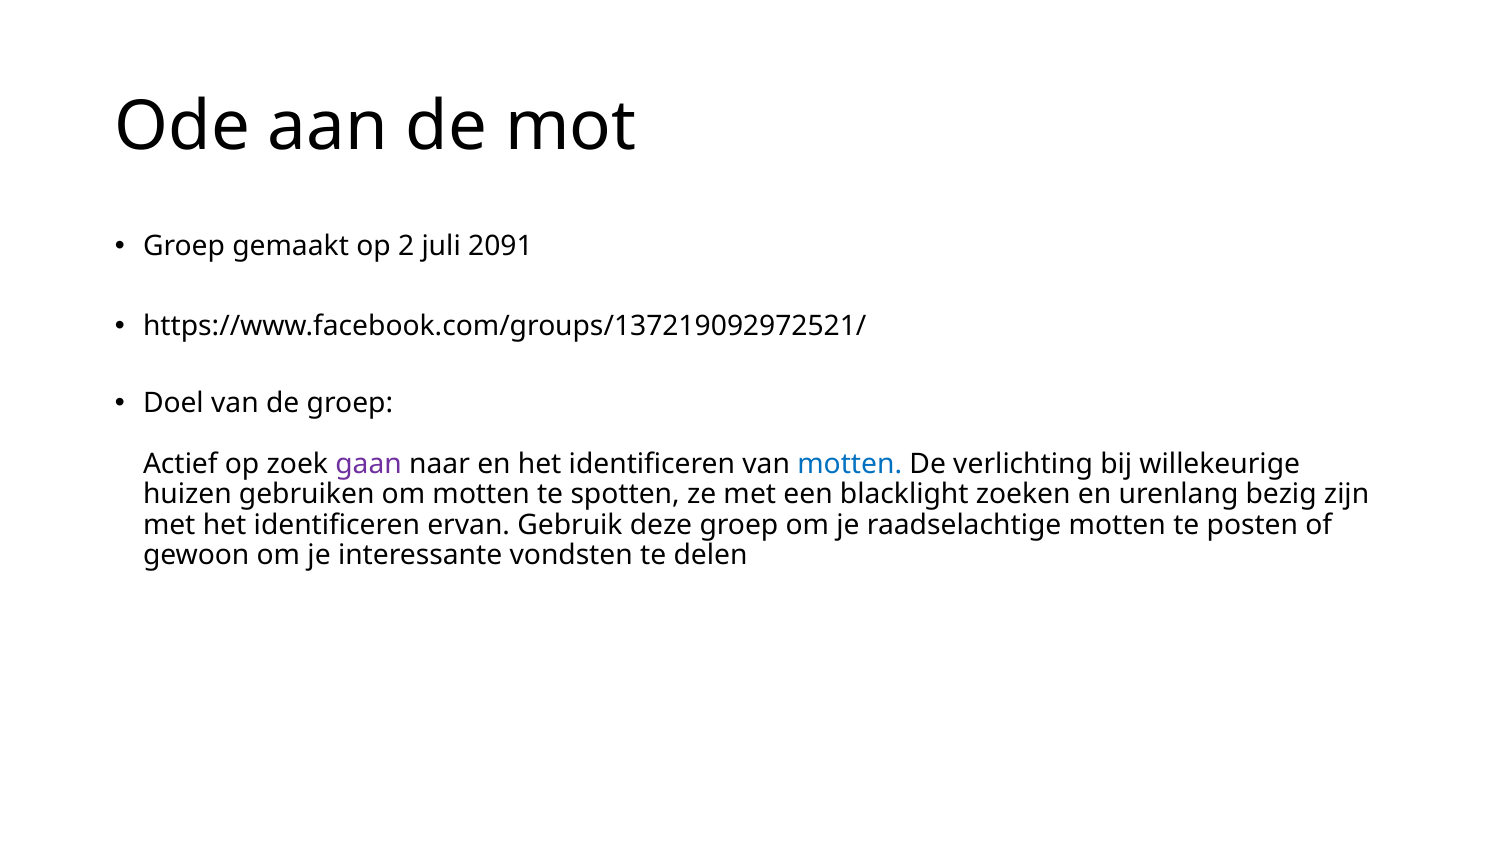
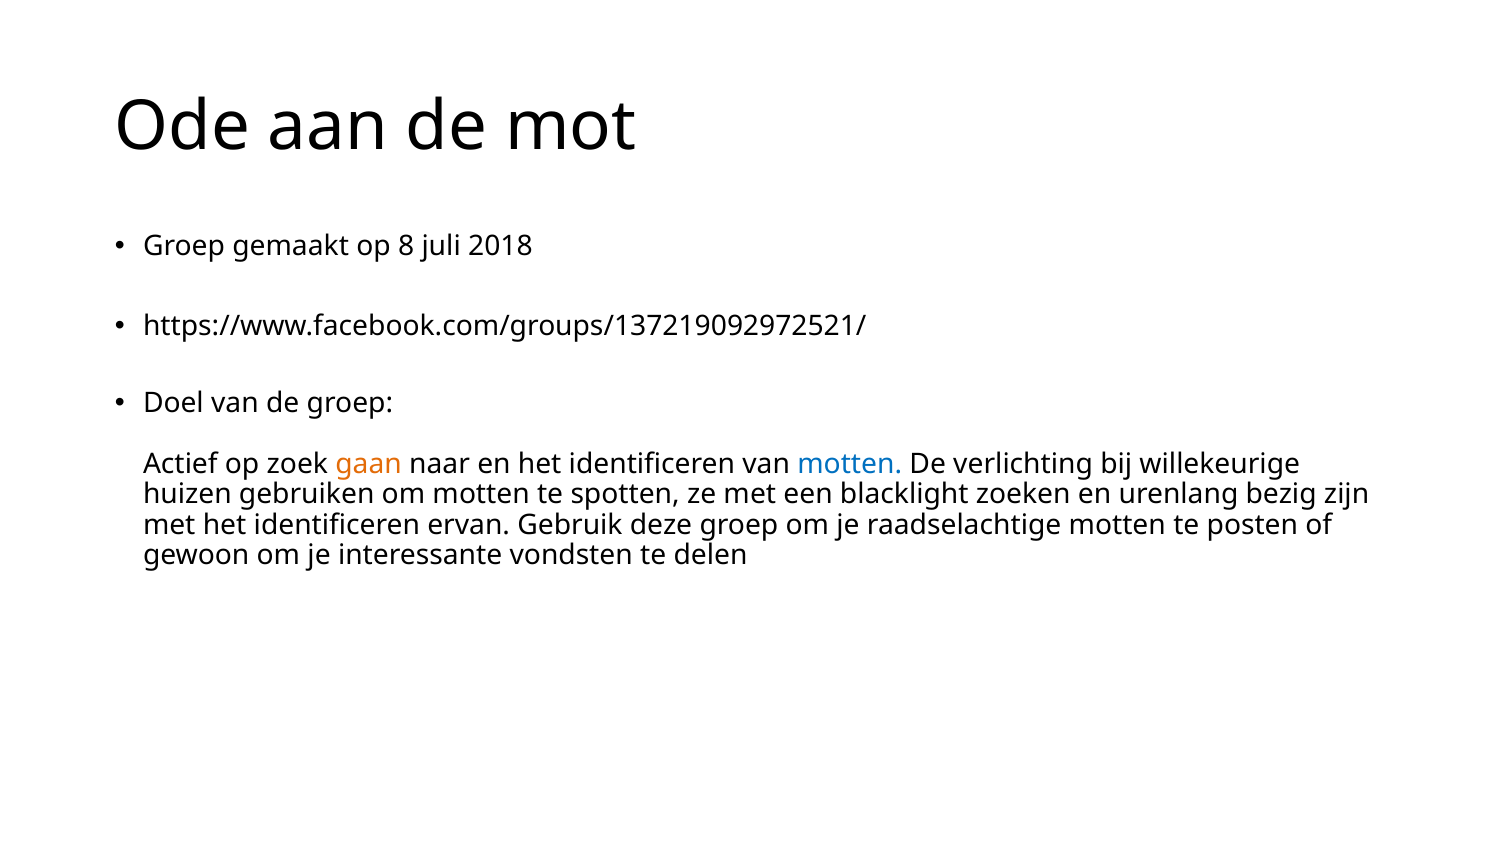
2: 2 -> 8
2091: 2091 -> 2018
gaan colour: purple -> orange
